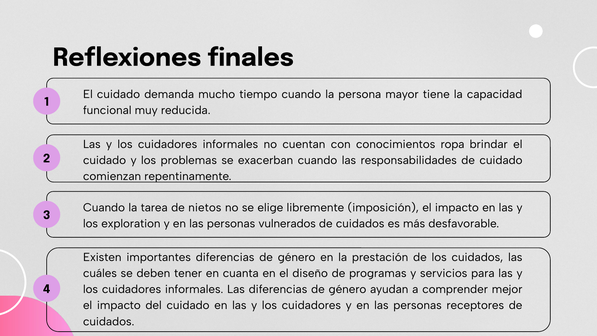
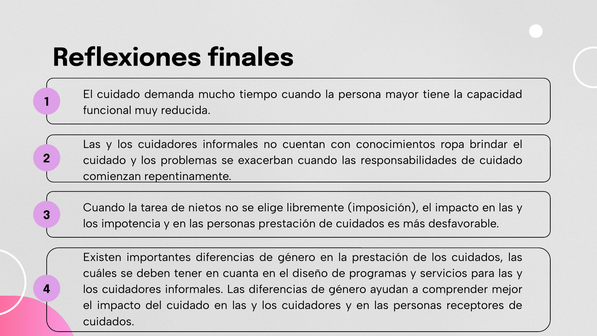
exploration: exploration -> impotencia
personas vulnerados: vulnerados -> prestación
